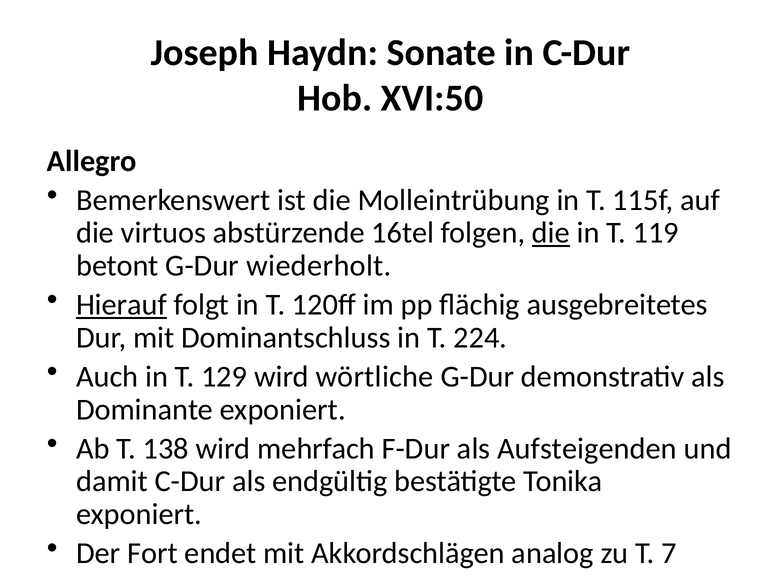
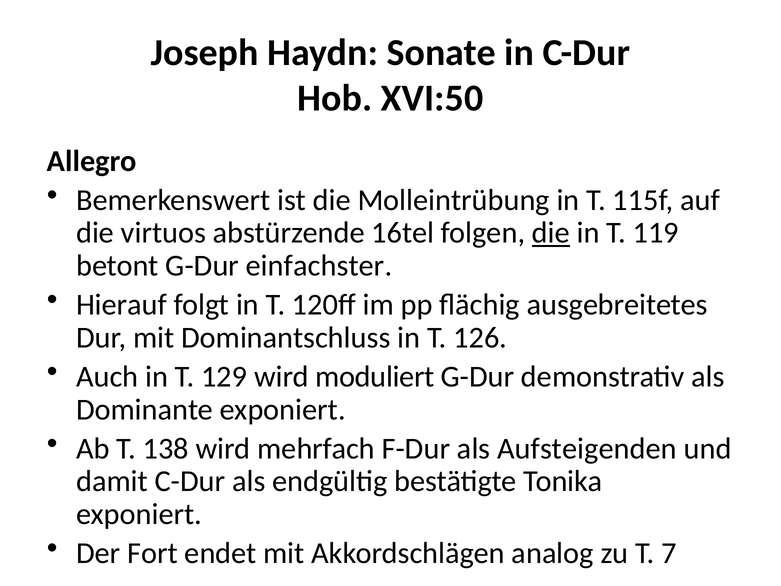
wiederholt: wiederholt -> einfachster
Hierauf underline: present -> none
224: 224 -> 126
wörtliche: wörtliche -> moduliert
